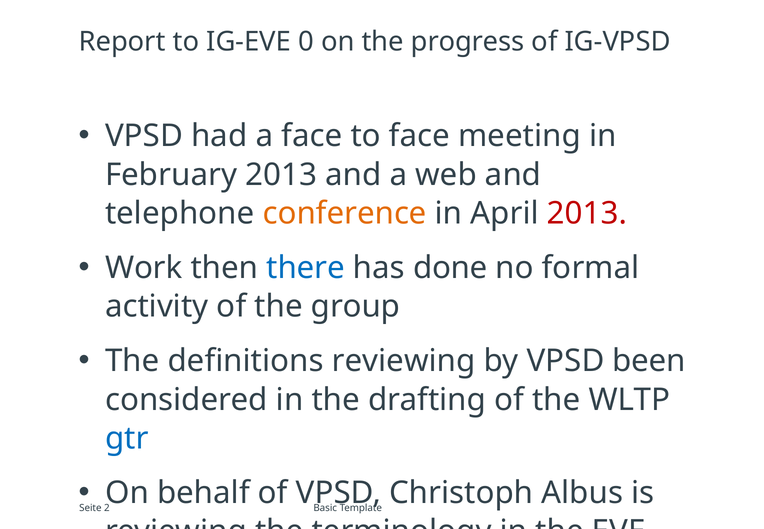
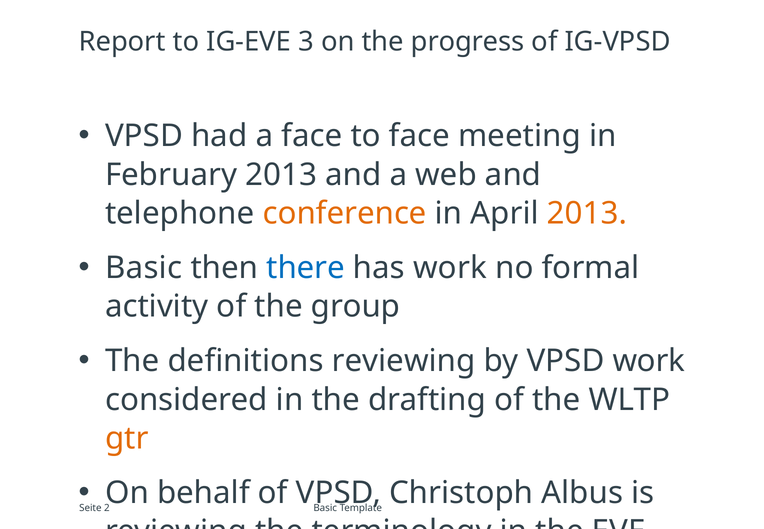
0: 0 -> 3
2013 at (587, 213) colour: red -> orange
Work at (144, 268): Work -> Basic
has done: done -> work
VPSD been: been -> work
gtr colour: blue -> orange
